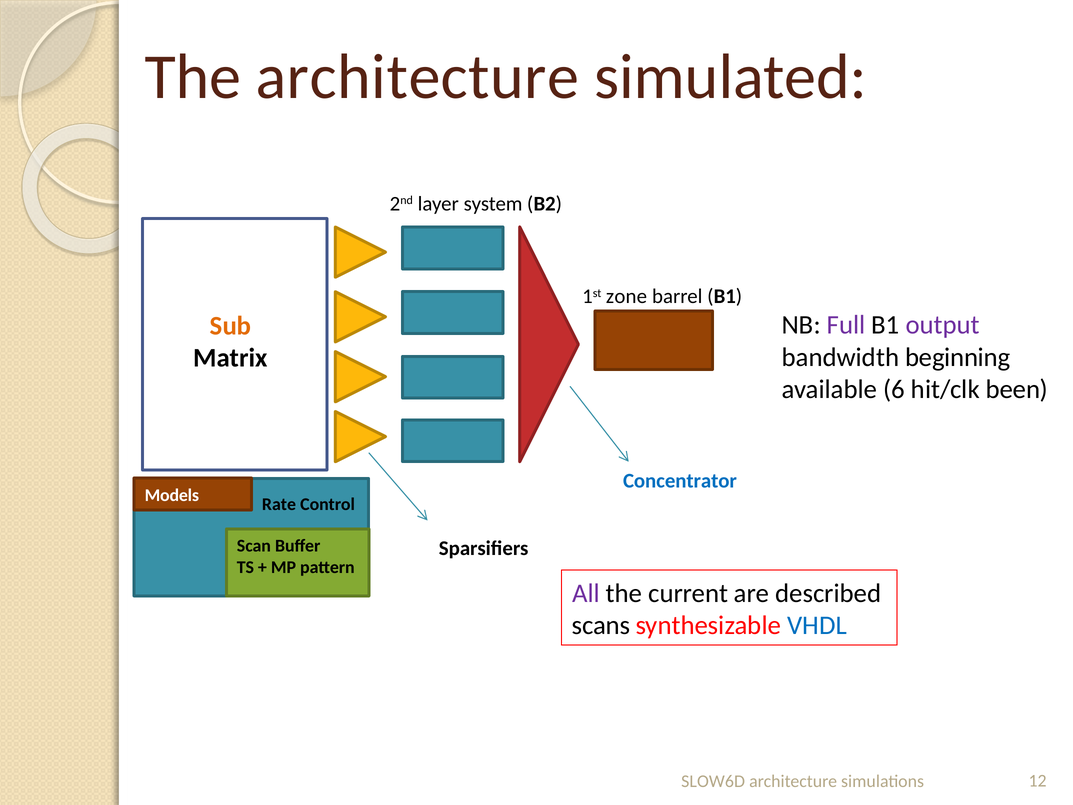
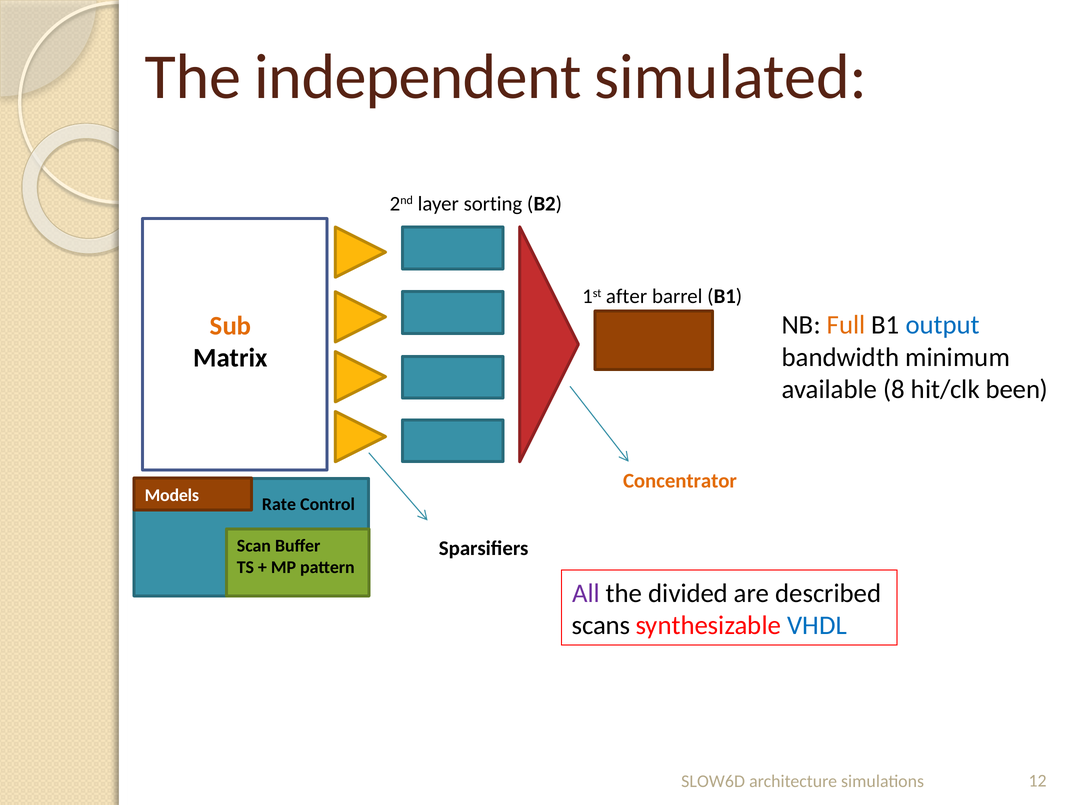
The architecture: architecture -> independent
system: system -> sorting
zone: zone -> after
Full colour: purple -> orange
output colour: purple -> blue
beginning: beginning -> minimum
6: 6 -> 8
Concentrator colour: blue -> orange
current: current -> divided
